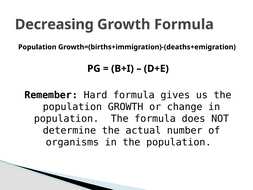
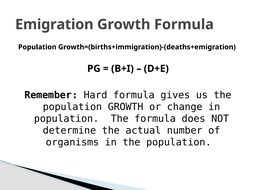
Decreasing: Decreasing -> Emigration
